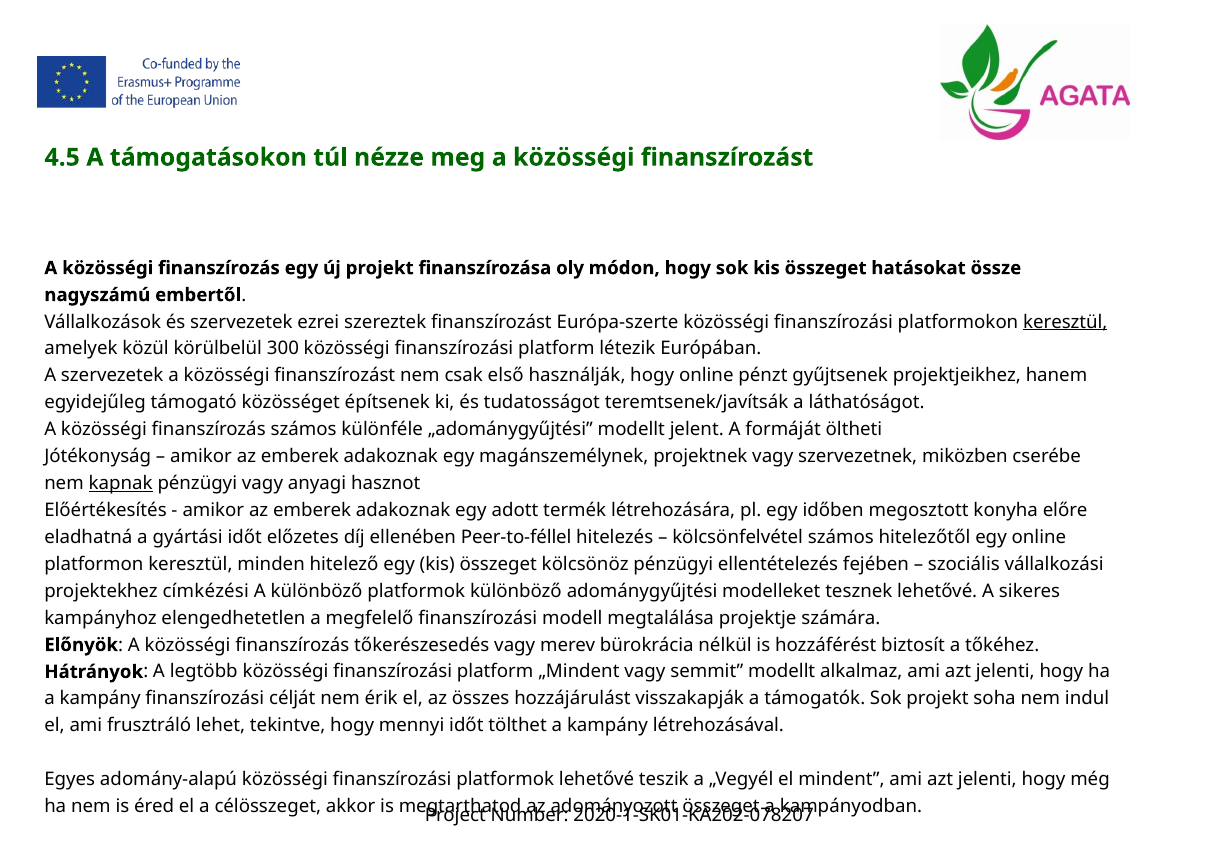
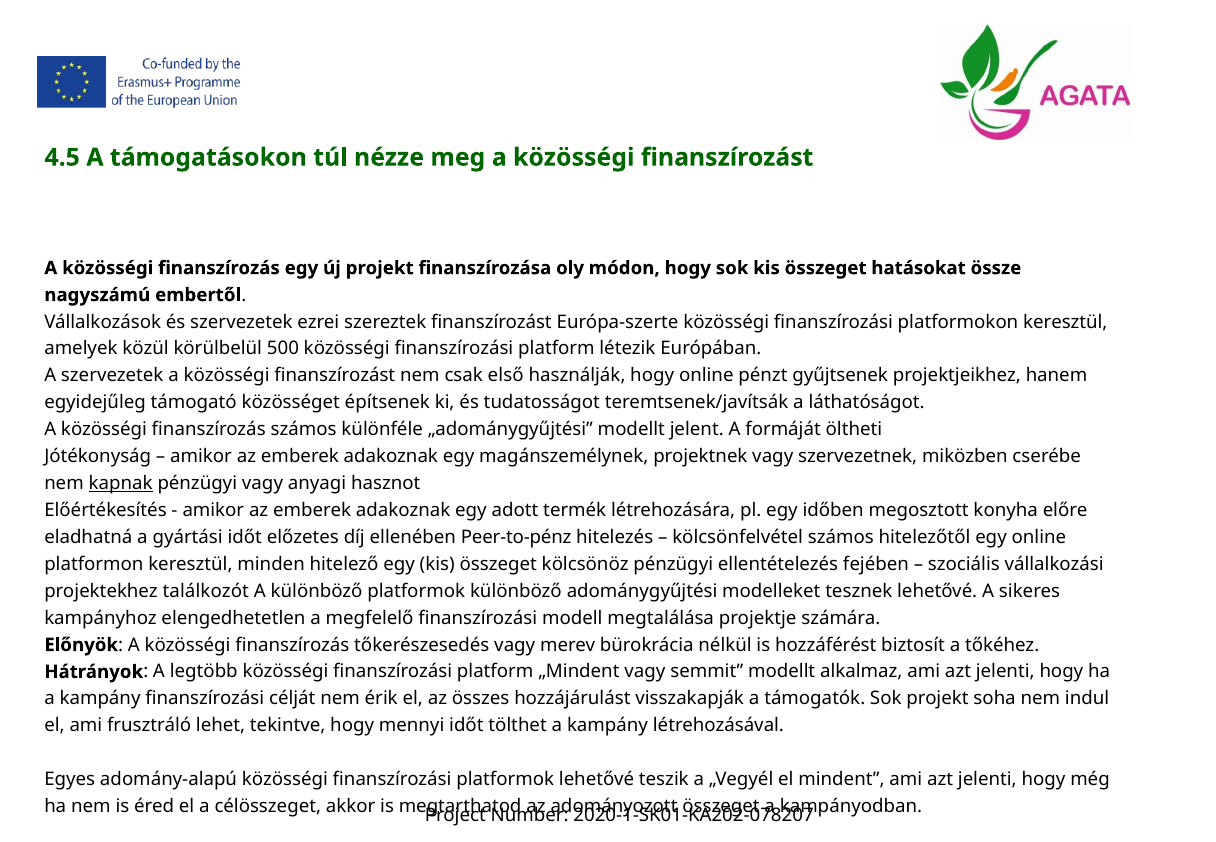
keresztül at (1065, 322) underline: present -> none
300: 300 -> 500
Peer-to-féllel: Peer-to-féllel -> Peer-to-pénz
címkézési: címkézési -> találkozót
